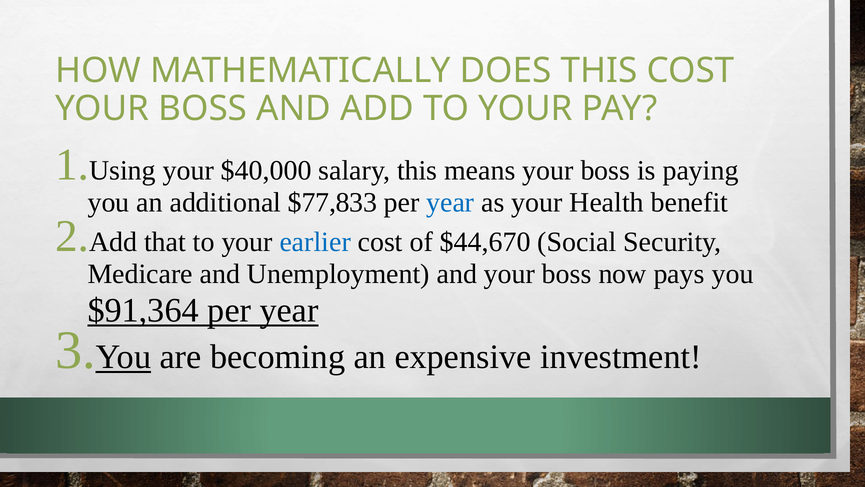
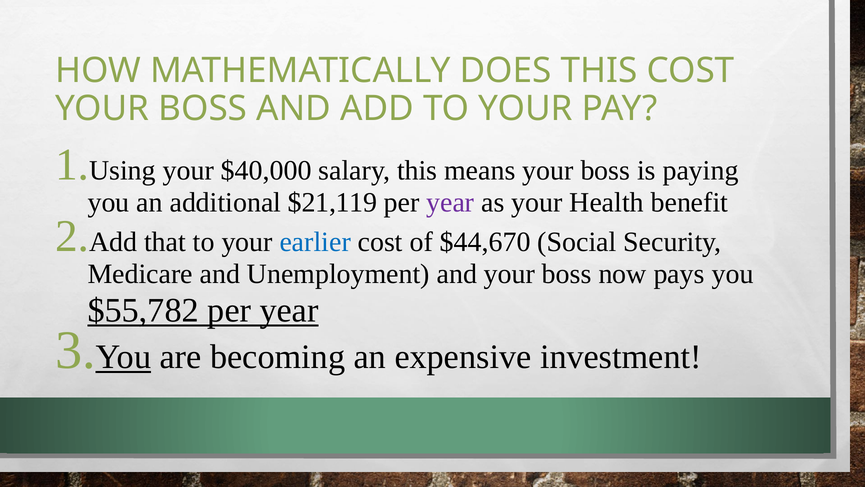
$77,833: $77,833 -> $21,119
year at (450, 202) colour: blue -> purple
$91,364: $91,364 -> $55,782
